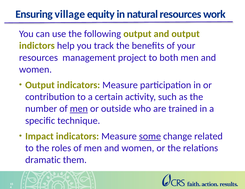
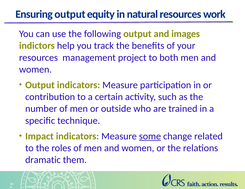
Ensuring village: village -> output
and output: output -> images
men at (79, 109) underline: present -> none
